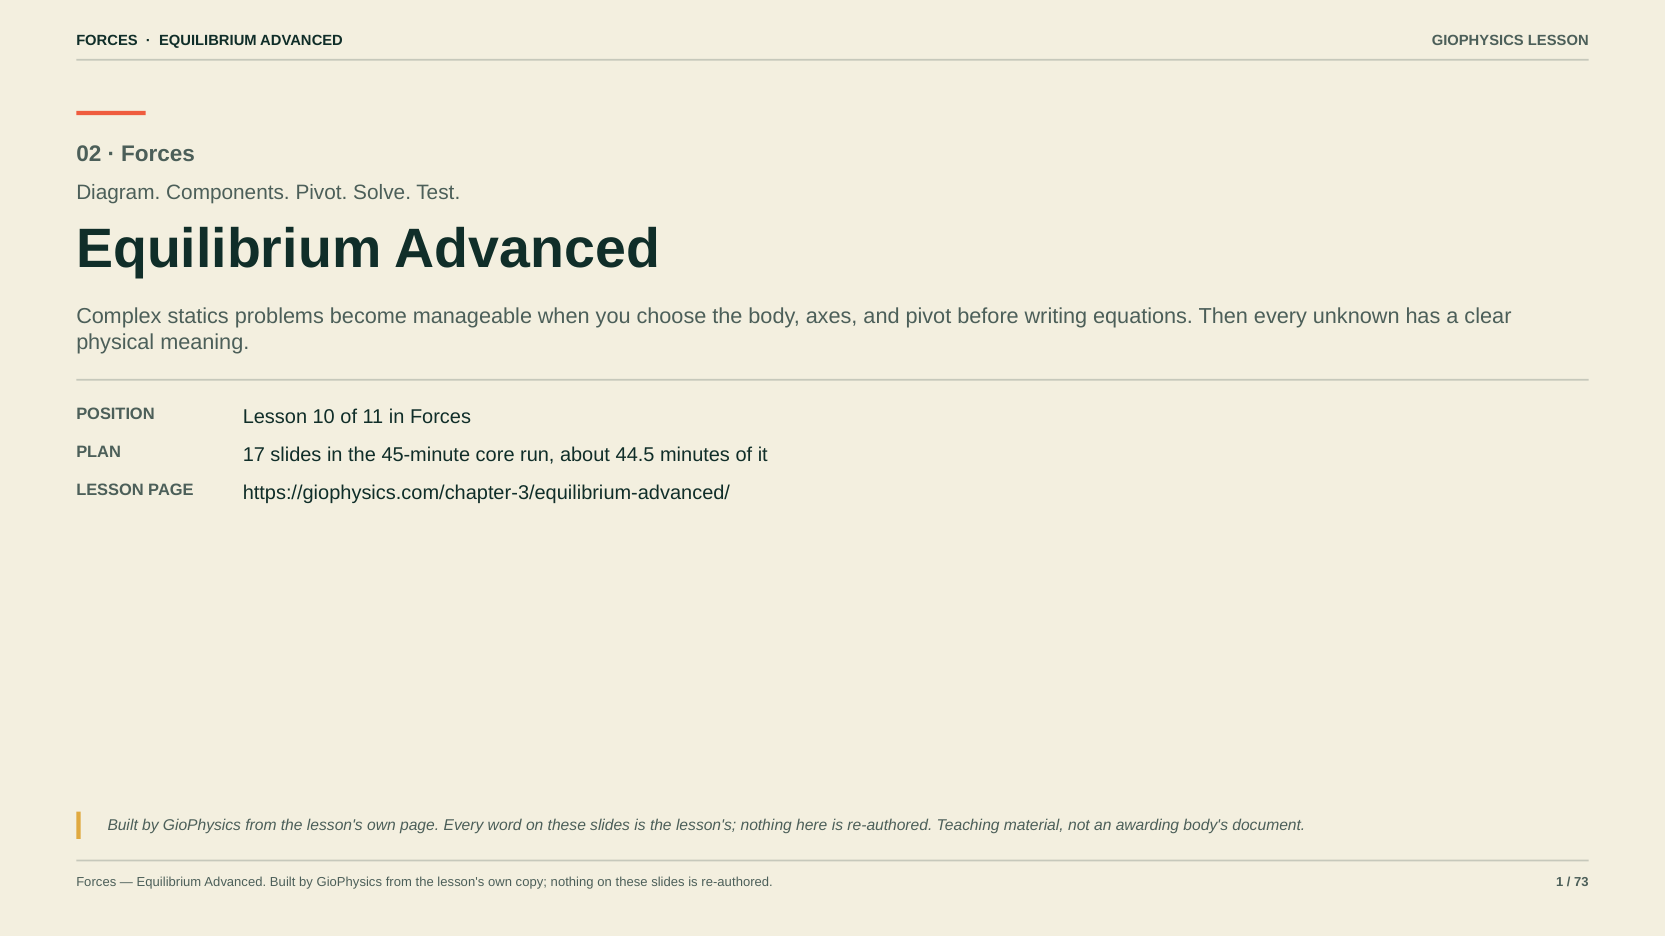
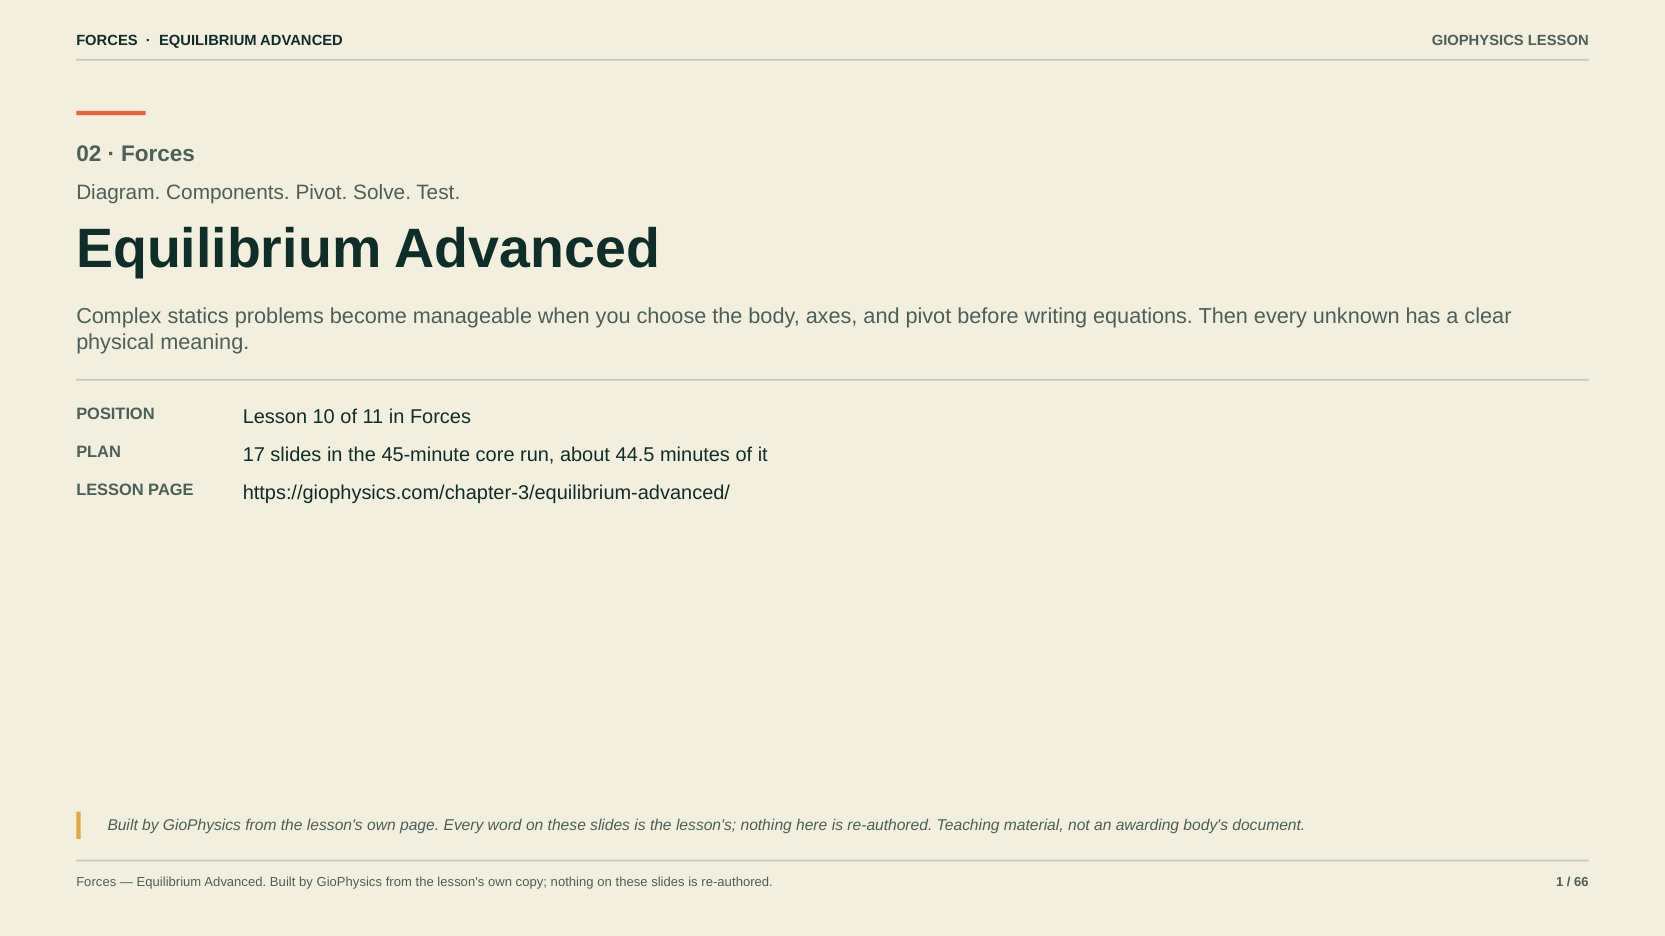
73: 73 -> 66
